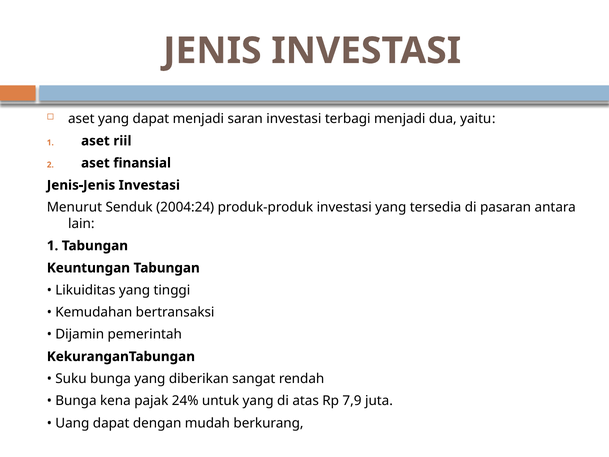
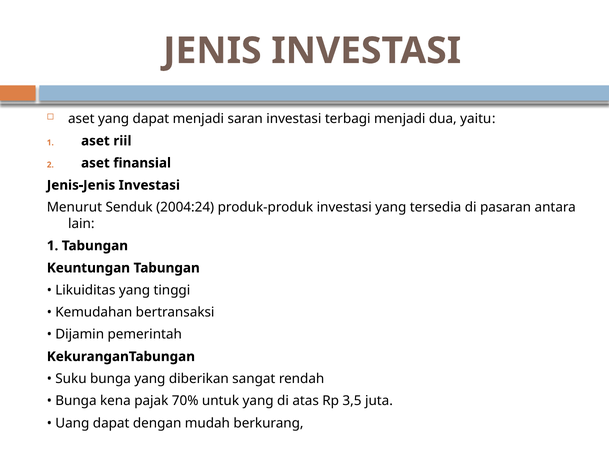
24%: 24% -> 70%
7,9: 7,9 -> 3,5
